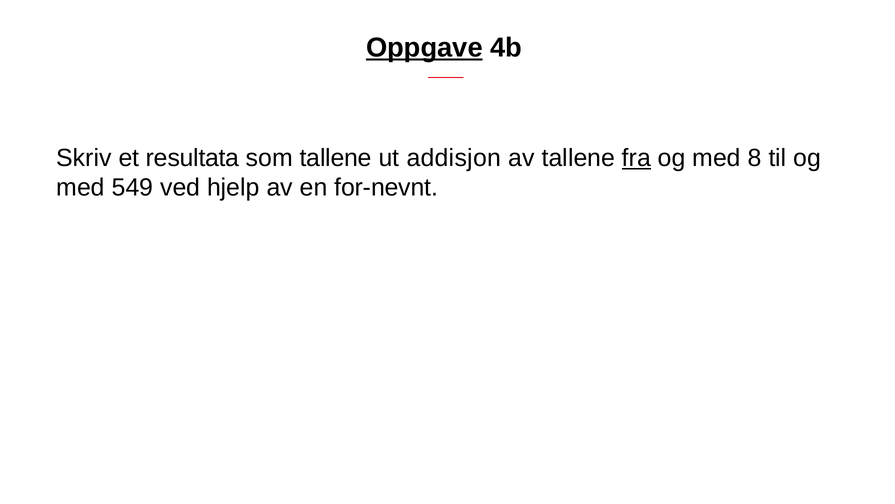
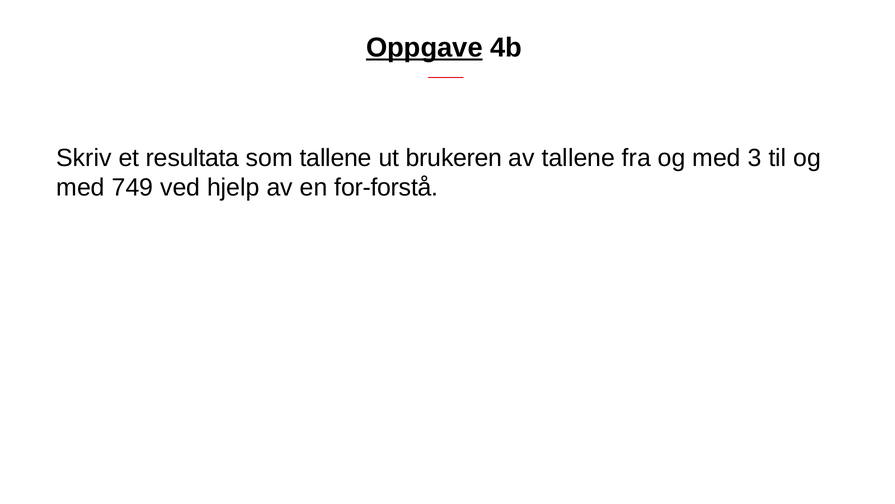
addisjon: addisjon -> brukeren
fra underline: present -> none
8: 8 -> 3
549: 549 -> 749
for-nevnt: for-nevnt -> for-forstå
